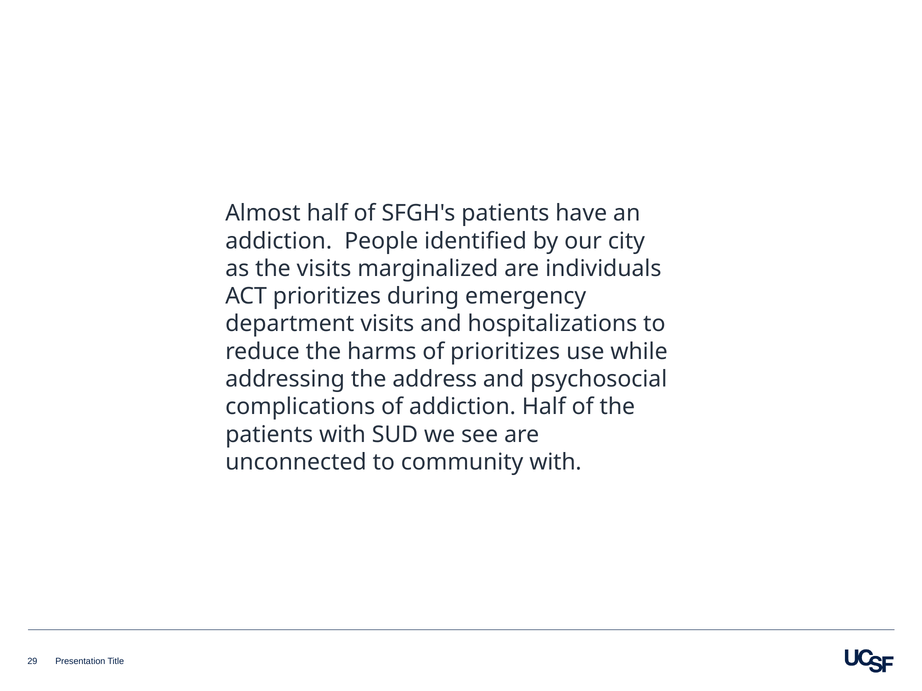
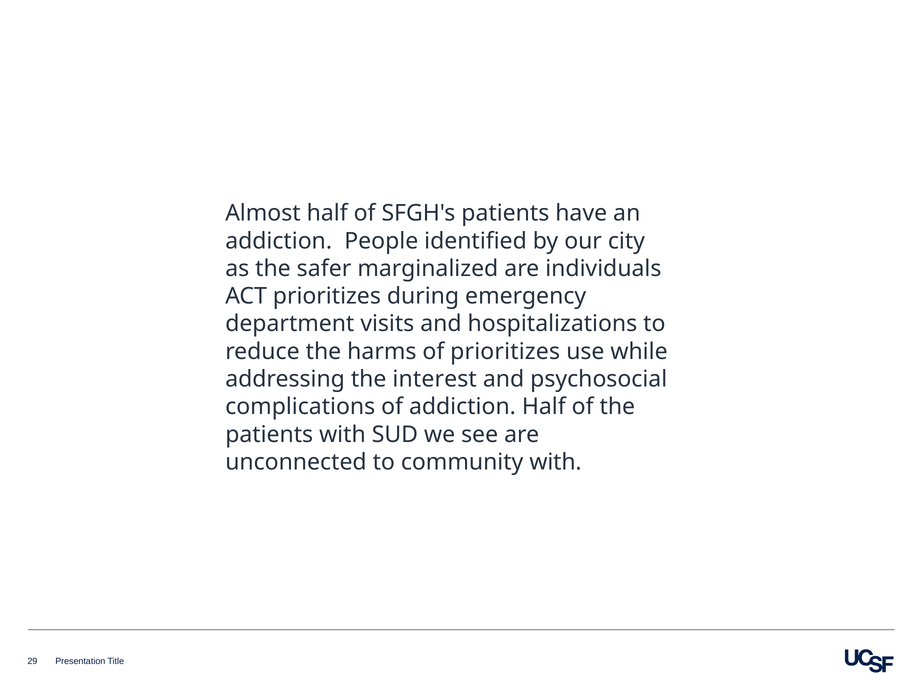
the visits: visits -> safer
address: address -> interest
